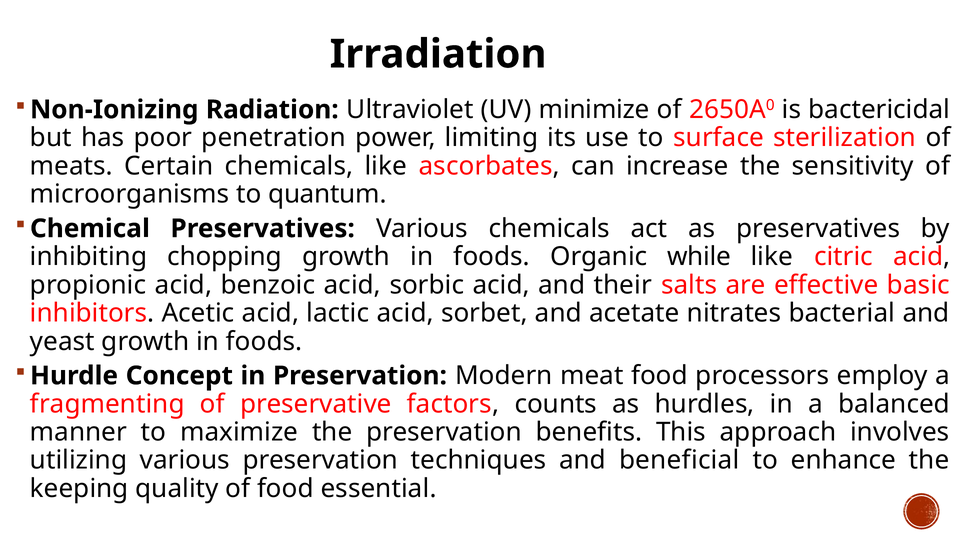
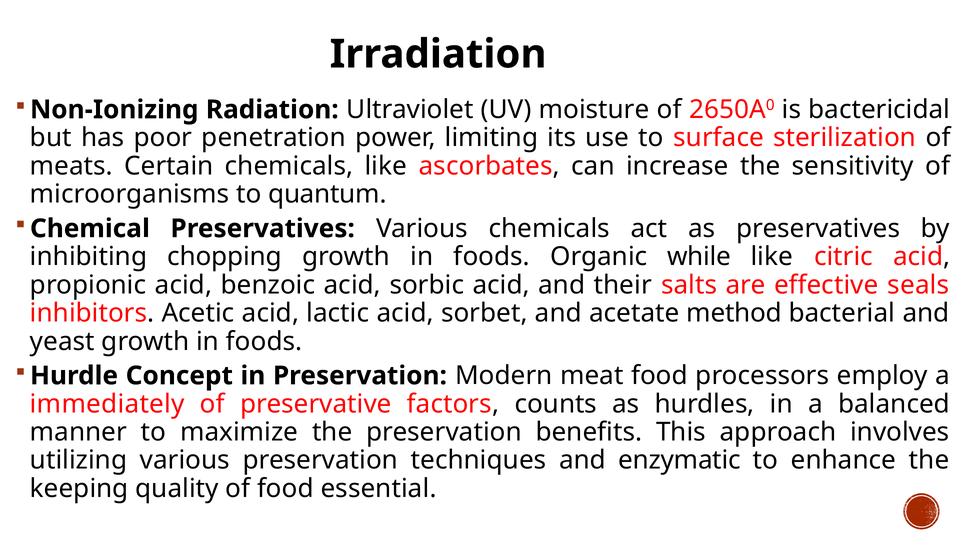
minimize: minimize -> moisture
basic: basic -> seals
nitrates: nitrates -> method
fragmenting: fragmenting -> immediately
beneficial: beneficial -> enzymatic
